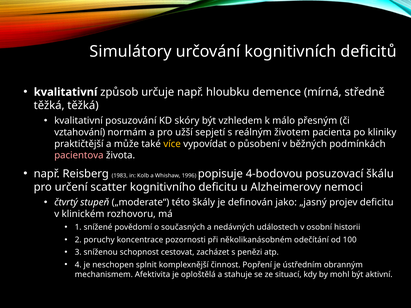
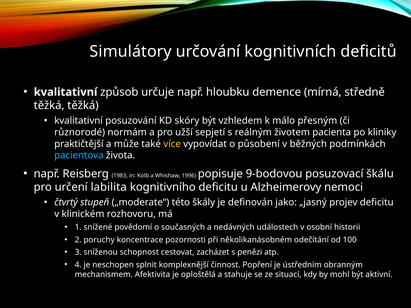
vztahování: vztahování -> různorodé
pacientova colour: pink -> light blue
4-bodovou: 4-bodovou -> 9-bodovou
scatter: scatter -> labilita
